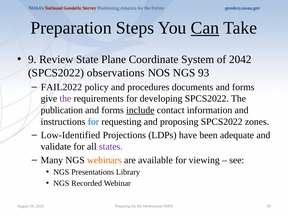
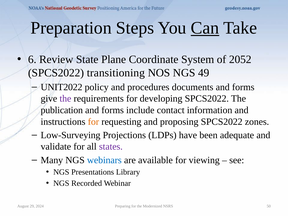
9: 9 -> 6
2042: 2042 -> 2052
observations: observations -> transitioning
93: 93 -> 49
FAIL2022: FAIL2022 -> UNIT2022
include underline: present -> none
for at (93, 122) colour: blue -> orange
Low-Identified: Low-Identified -> Low-Surveying
webinars colour: orange -> blue
